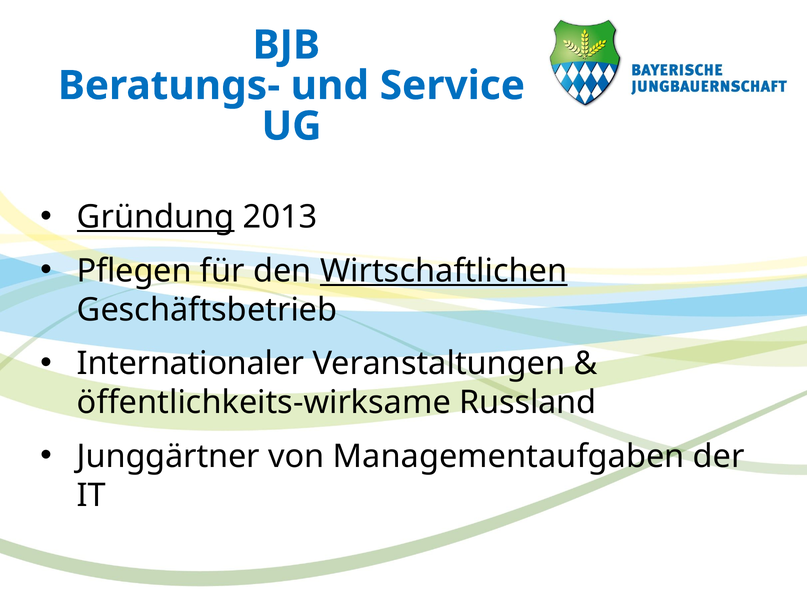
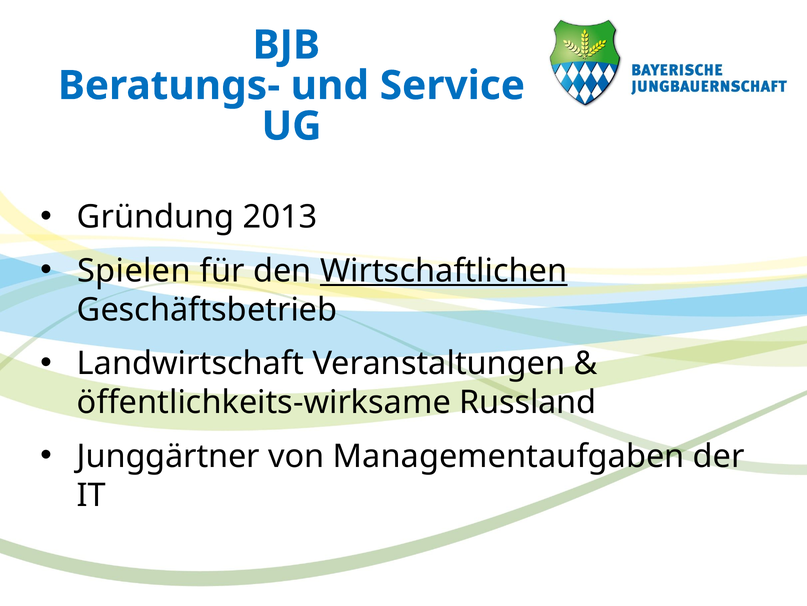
Gründung underline: present -> none
Pflegen: Pflegen -> Spielen
Internationaler: Internationaler -> Landwirtschaft
